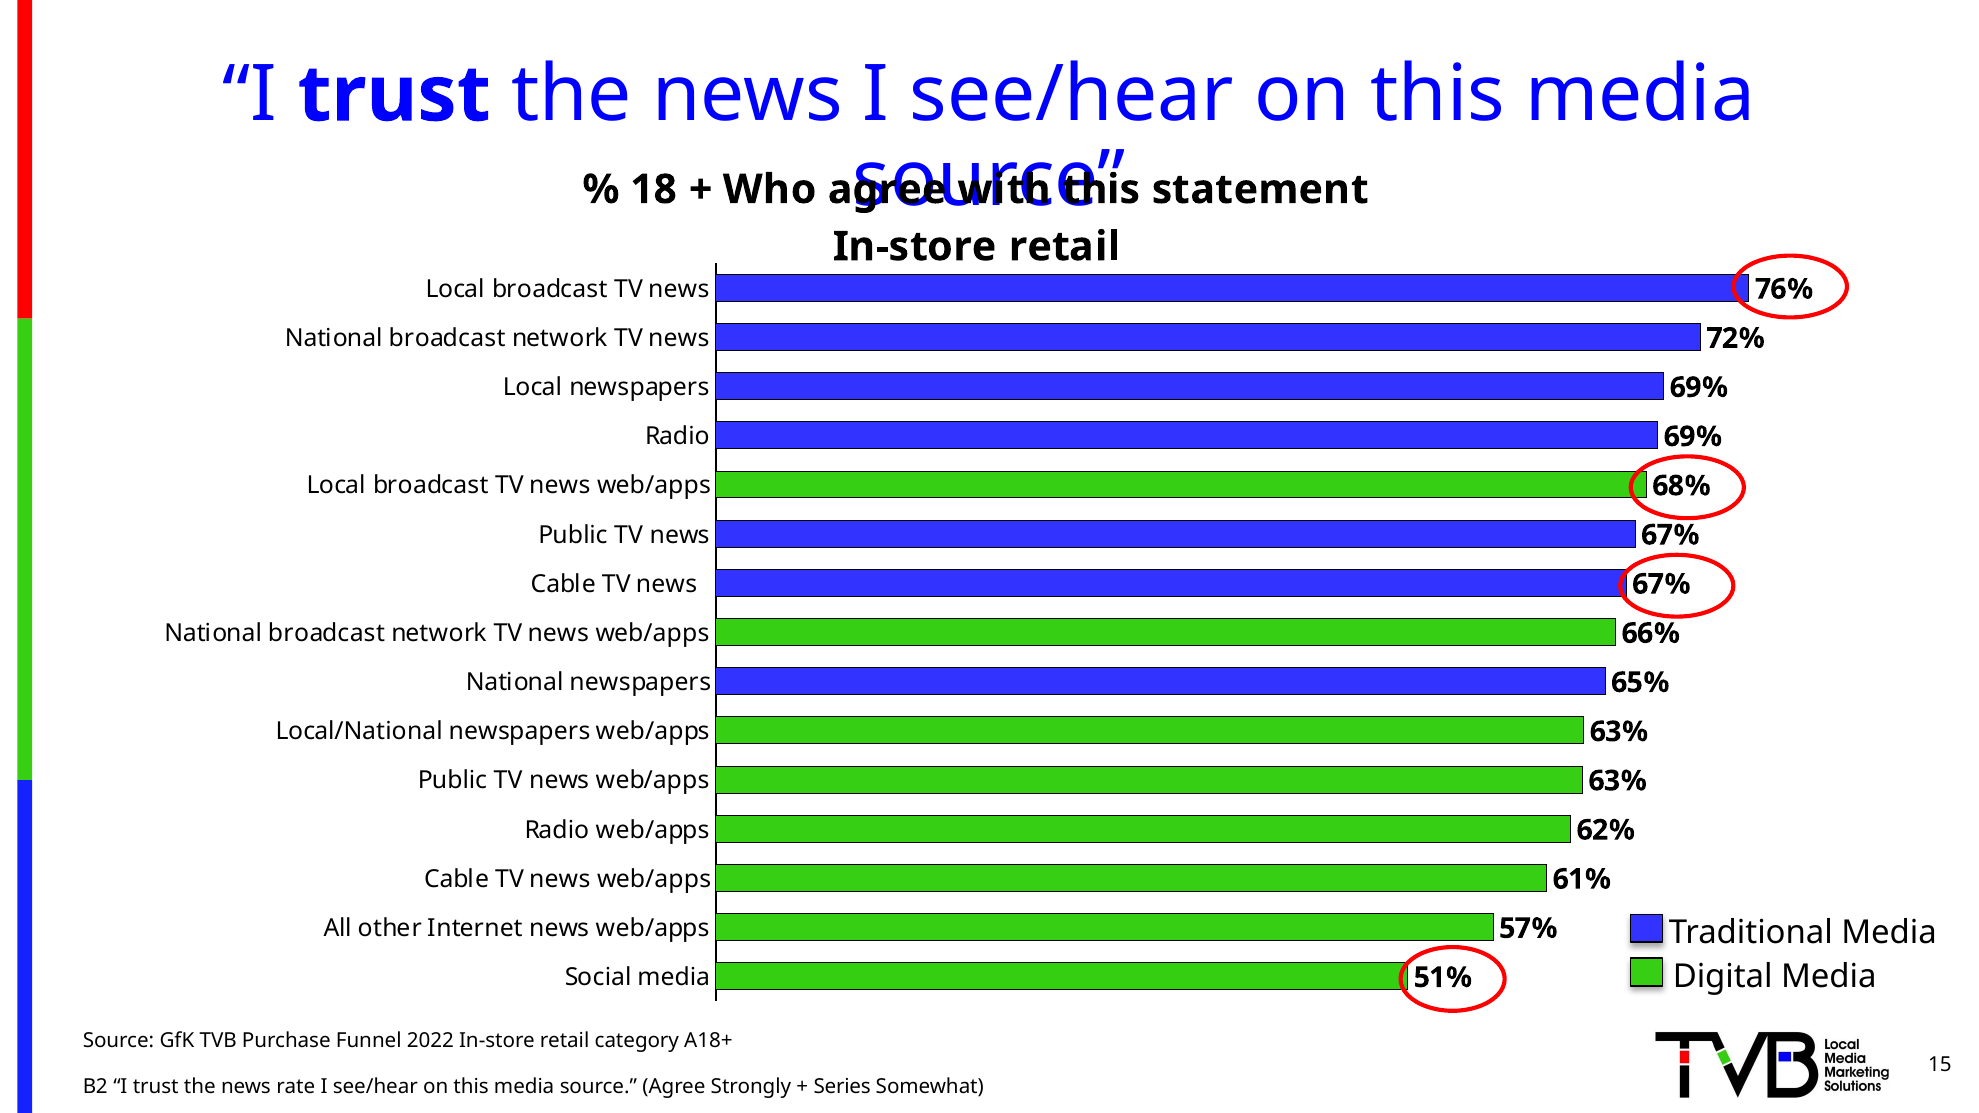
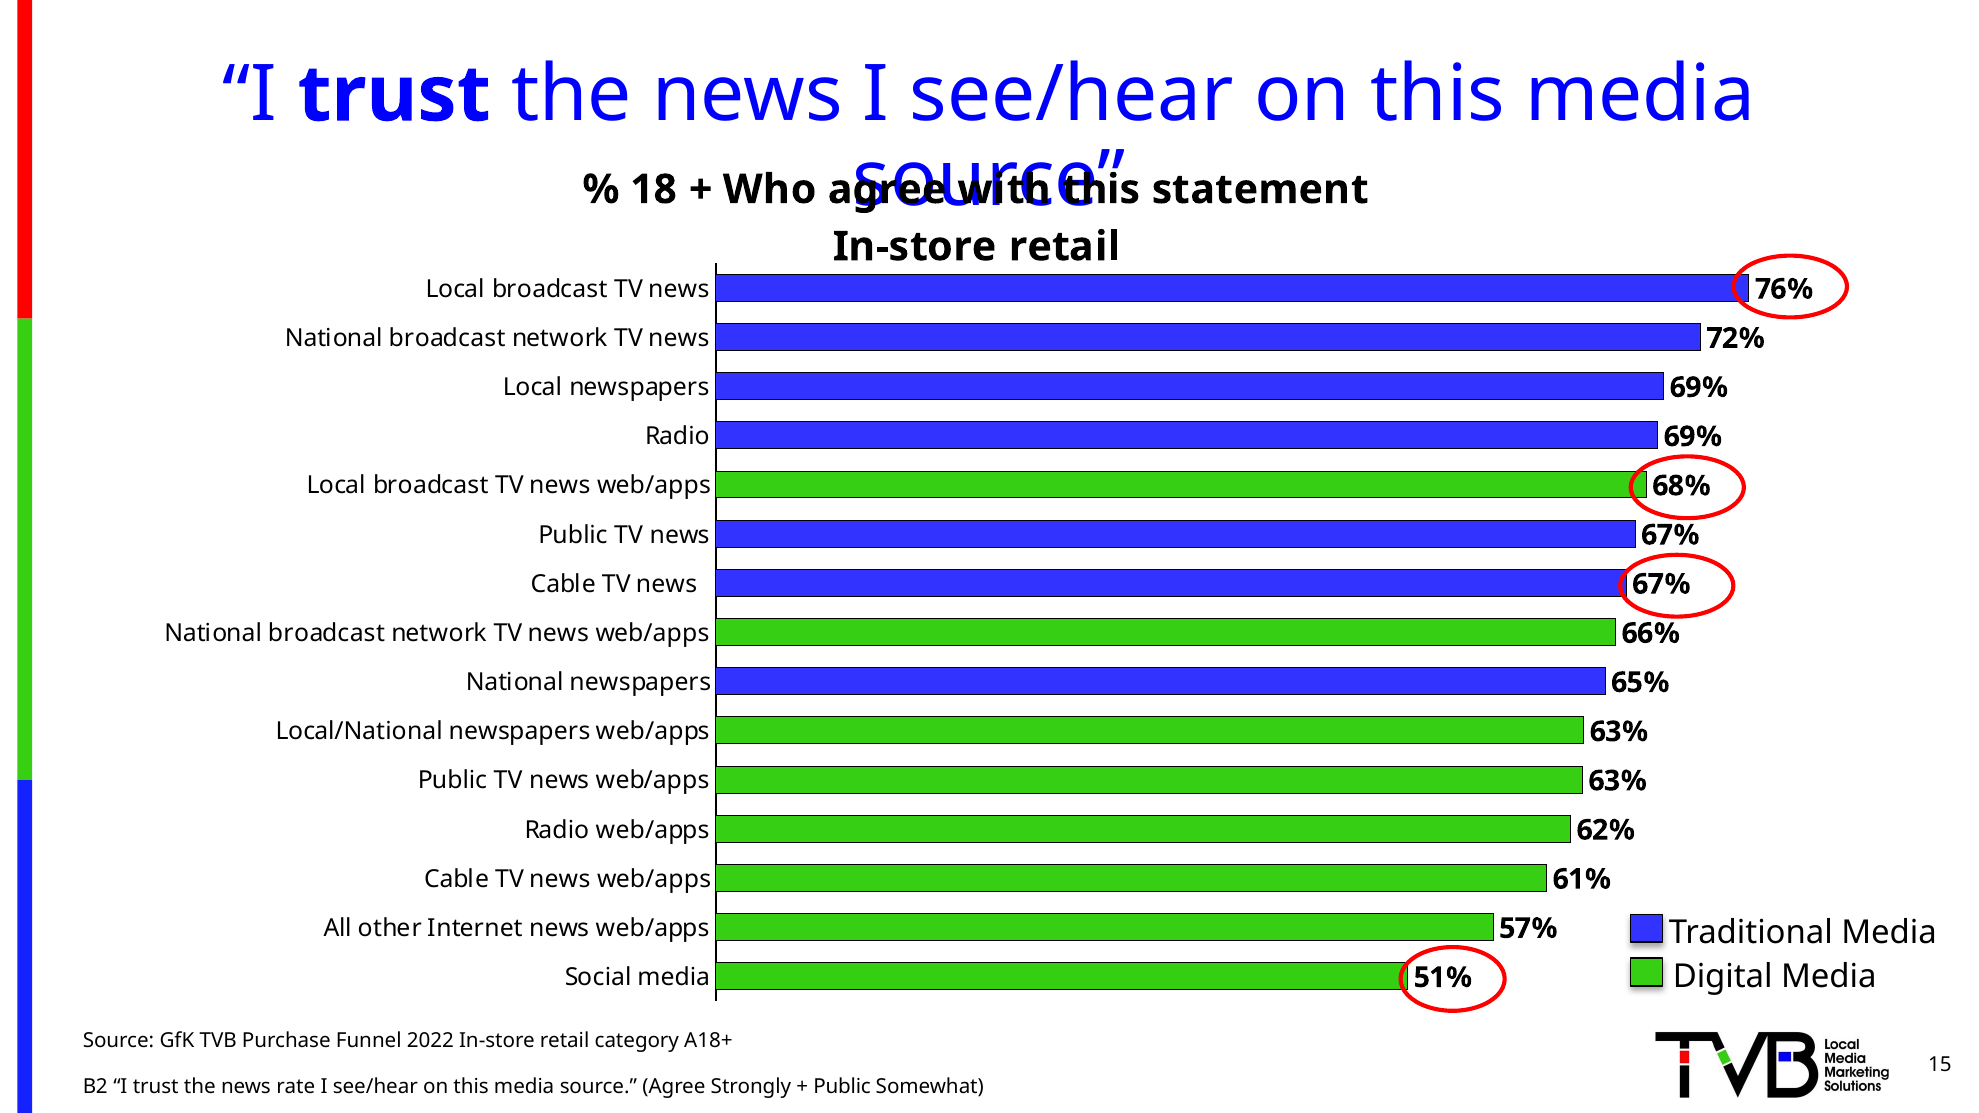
Series at (842, 1087): Series -> Public
